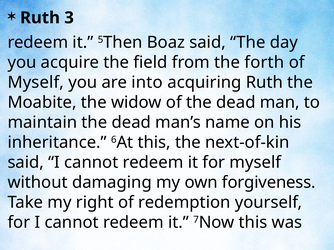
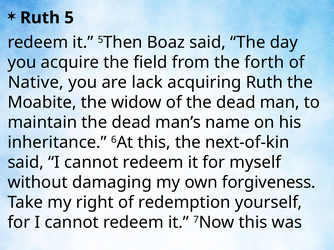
3: 3 -> 5
Myself at (36, 82): Myself -> Native
into: into -> lack
